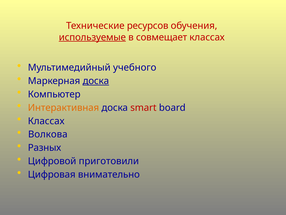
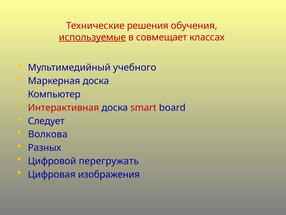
ресурсов: ресурсов -> решения
доска at (96, 81) underline: present -> none
Интерактивная colour: orange -> red
Классах at (46, 121): Классах -> Следует
приготовили: приготовили -> перегружать
внимательно: внимательно -> изображения
